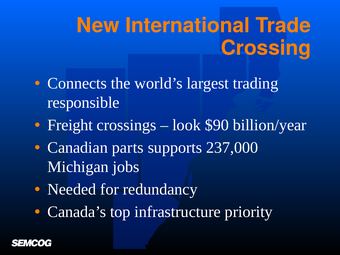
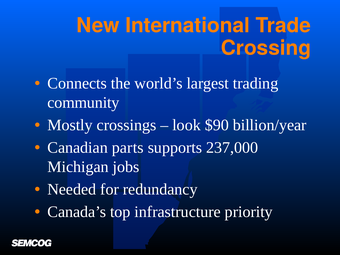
responsible: responsible -> community
Freight: Freight -> Mostly
